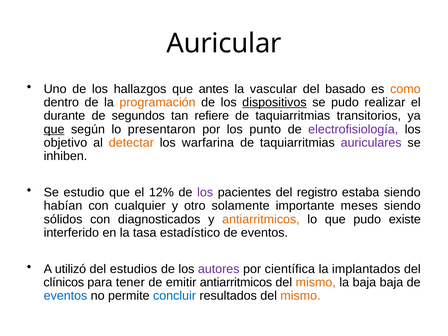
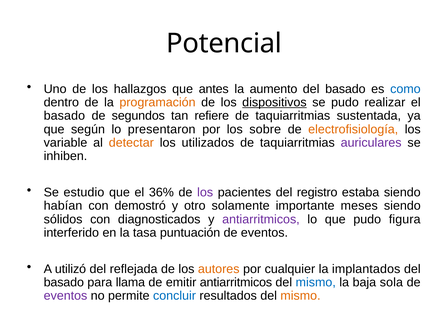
Auricular: Auricular -> Potencial
vascular: vascular -> aumento
como colour: orange -> blue
durante at (64, 116): durante -> basado
transitorios: transitorios -> sustentada
que at (54, 129) underline: present -> none
punto: punto -> sobre
electrofisiología colour: purple -> orange
objetivo: objetivo -> variable
warfarina: warfarina -> utilizados
12%: 12% -> 36%
cualquier: cualquier -> demostró
antiarritmicos at (261, 219) colour: orange -> purple
existe: existe -> figura
estadístico: estadístico -> puntuación
estudios: estudios -> reflejada
autores colour: purple -> orange
científica: científica -> cualquier
clínicos at (64, 282): clínicos -> basado
tener: tener -> llama
mismo at (316, 282) colour: orange -> blue
baja baja: baja -> sola
eventos at (65, 296) colour: blue -> purple
